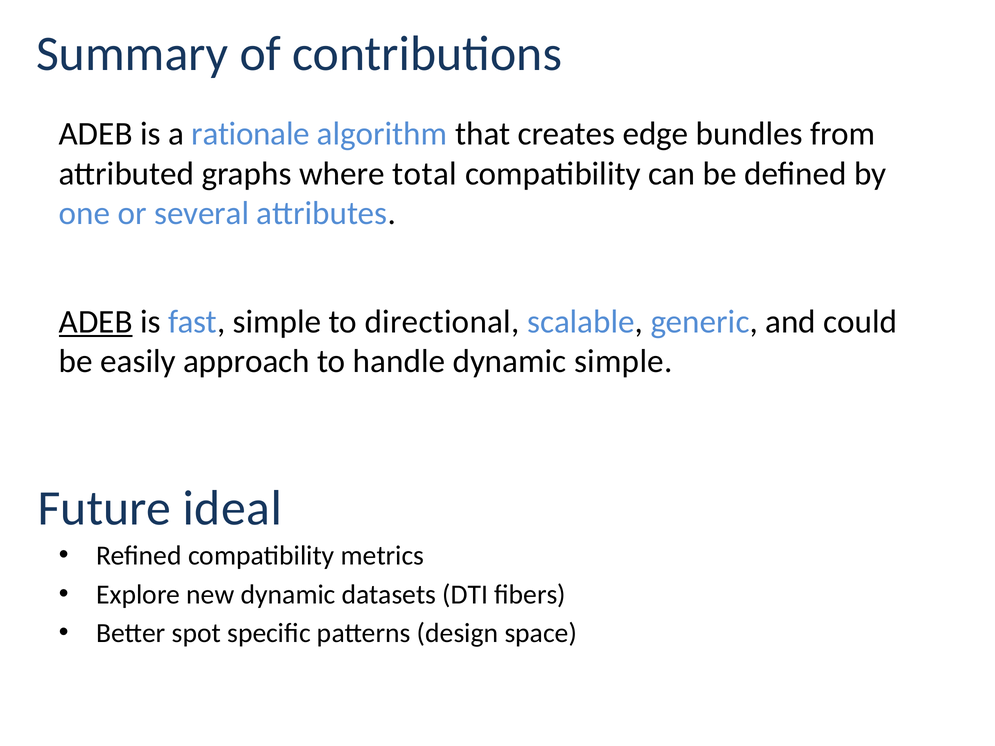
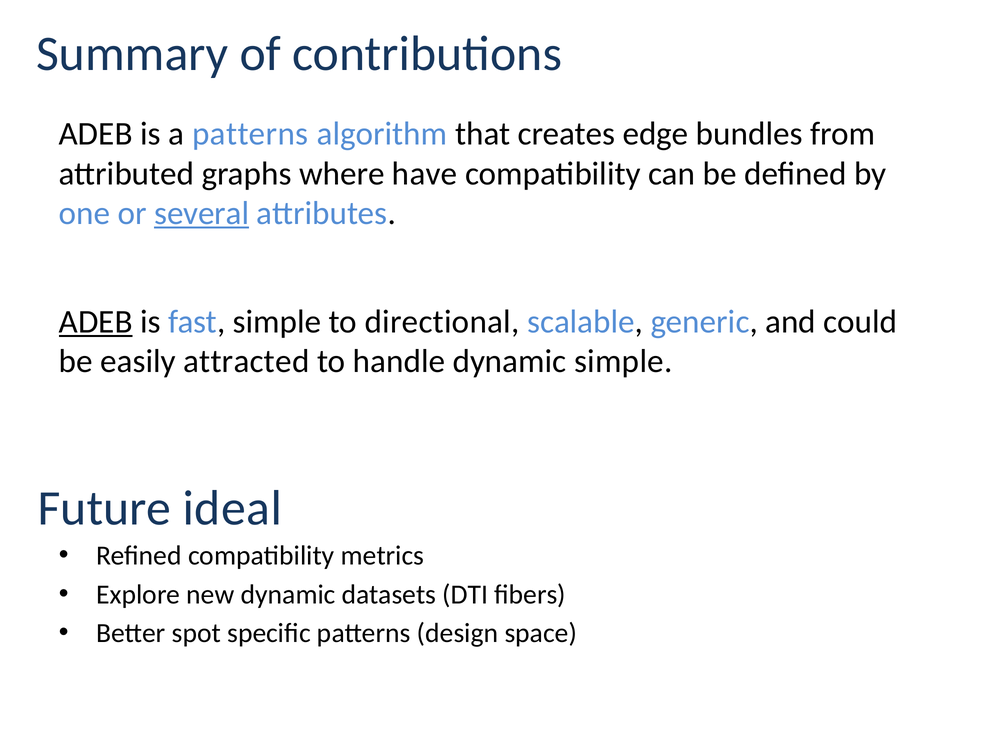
a rationale: rationale -> patterns
total: total -> have
several underline: none -> present
approach: approach -> attracted
